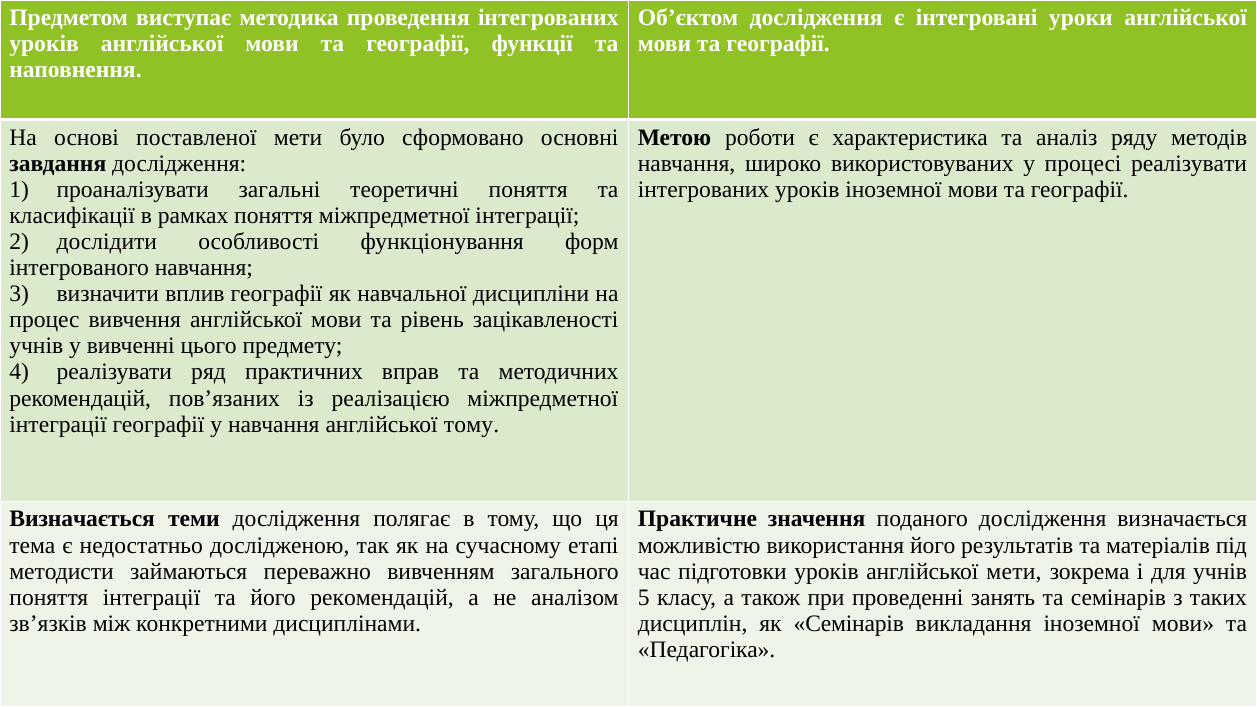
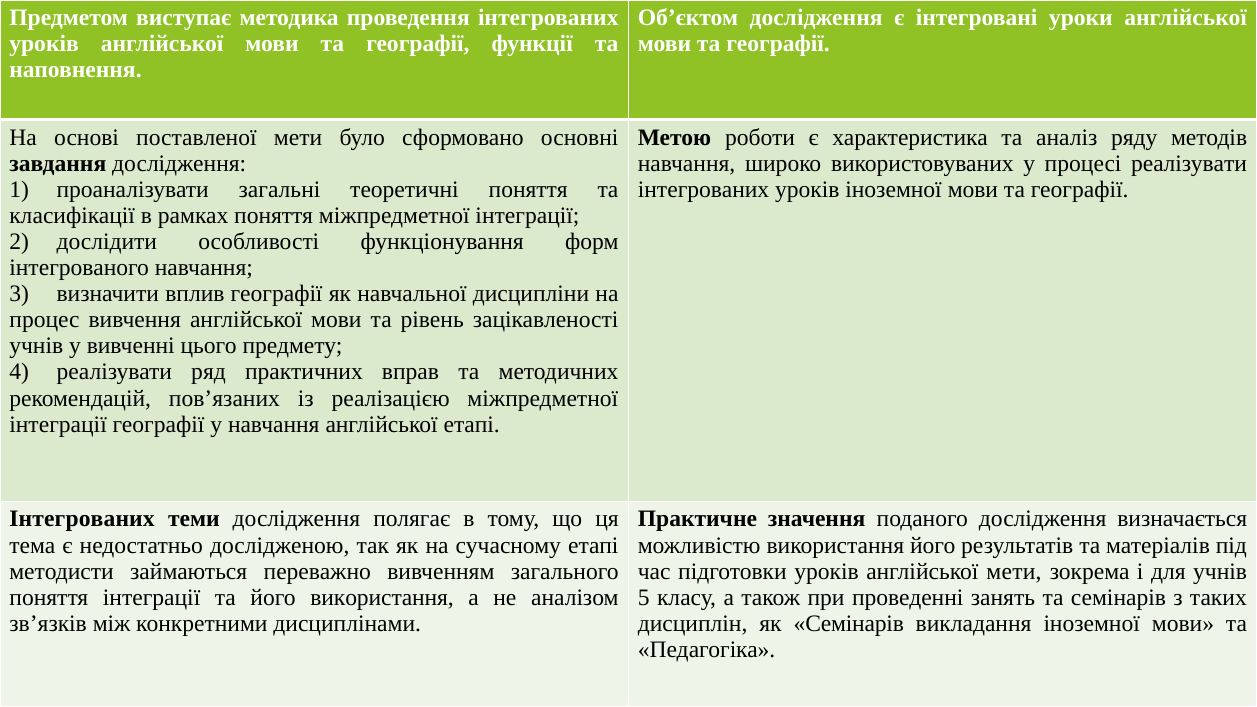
англійської тому: тому -> етапі
Визначається at (82, 519): Визначається -> Інтегрованих
його рекомендацій: рекомендацій -> використання
